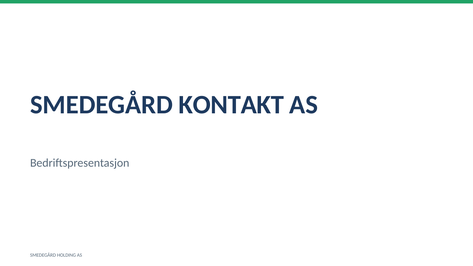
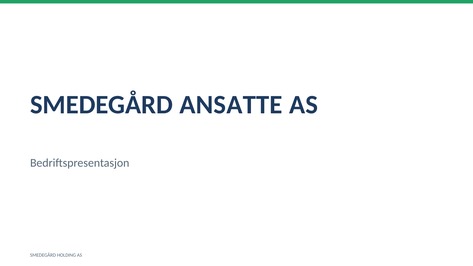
KONTAKT: KONTAKT -> ANSATTE
